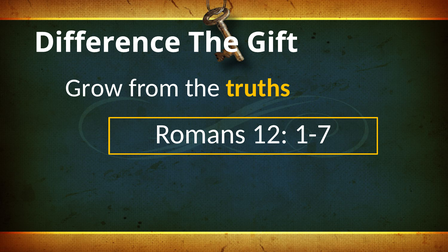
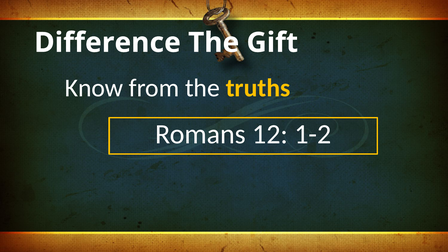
Grow: Grow -> Know
1-7: 1-7 -> 1-2
